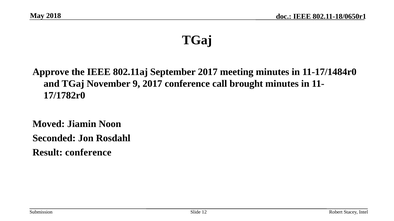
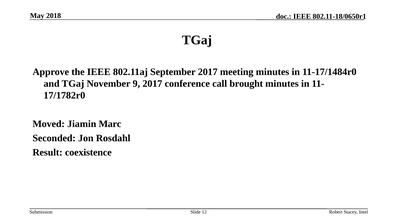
Noon: Noon -> Marc
Result conference: conference -> coexistence
